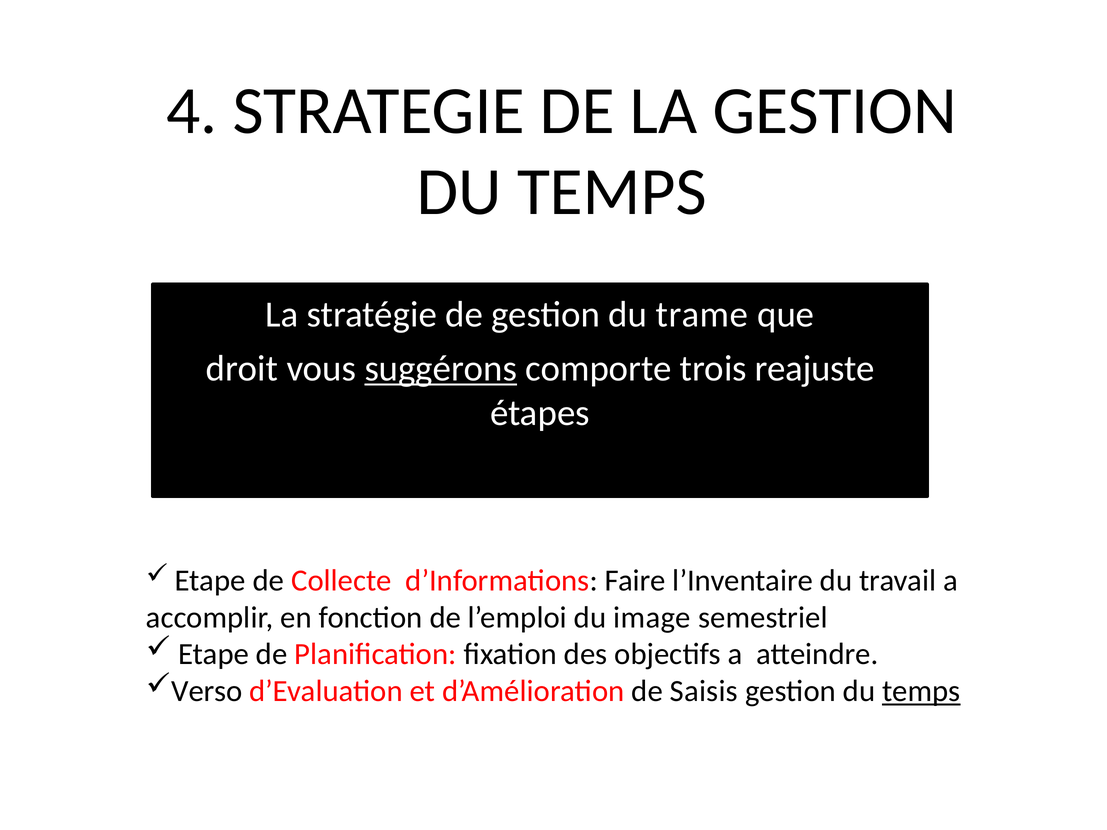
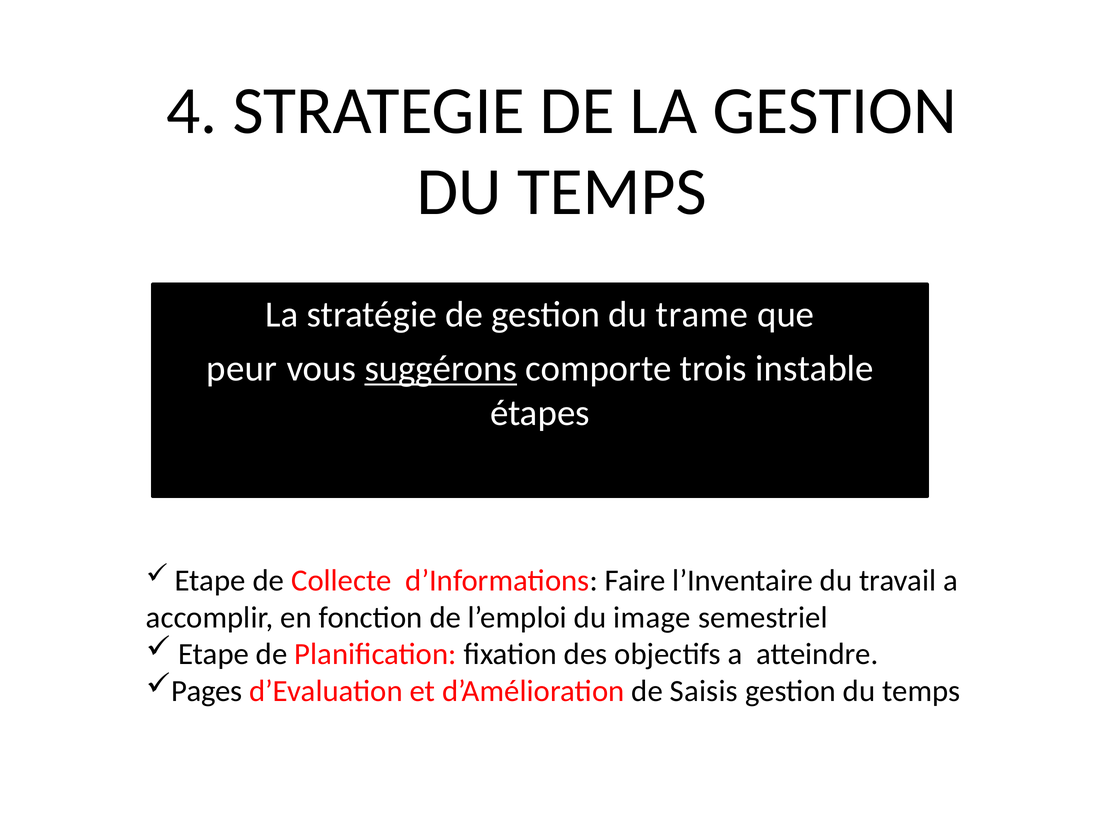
droit: droit -> peur
reajuste: reajuste -> instable
Verso: Verso -> Pages
temps at (921, 691) underline: present -> none
